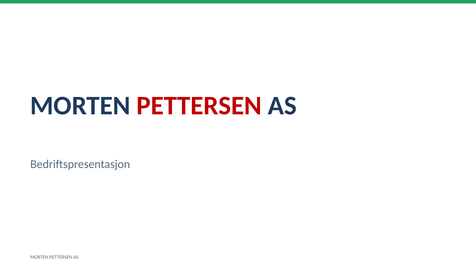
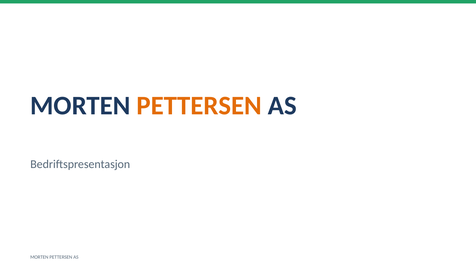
PETTERSEN at (199, 106) colour: red -> orange
